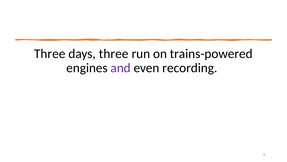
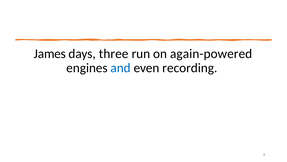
Three at (50, 54): Three -> James
trains-powered: trains-powered -> again-powered
and colour: purple -> blue
